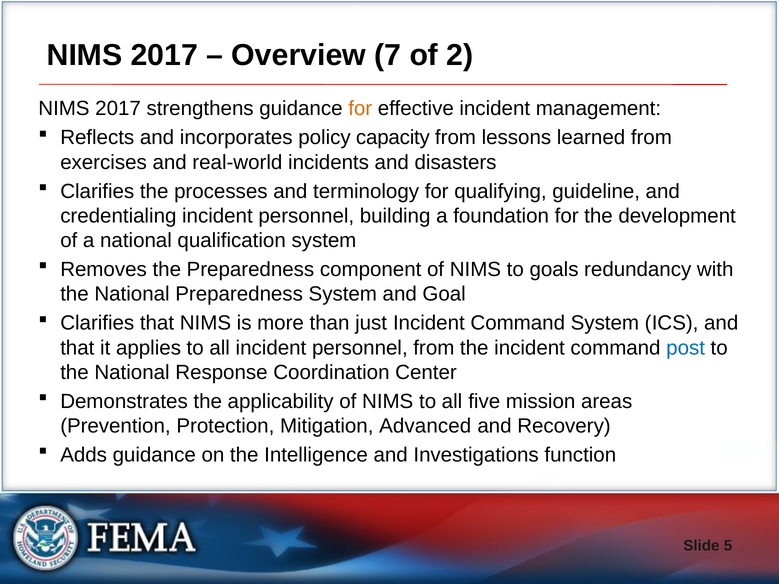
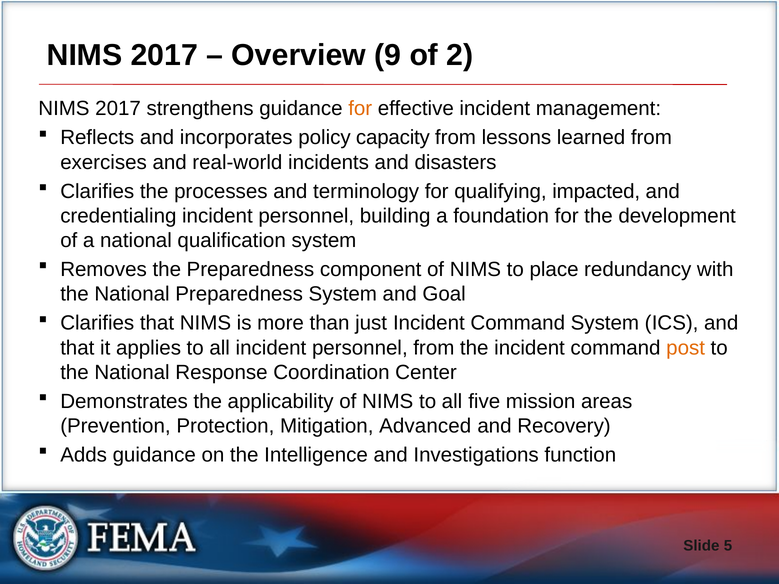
7: 7 -> 9
guideline: guideline -> impacted
goals: goals -> place
post colour: blue -> orange
